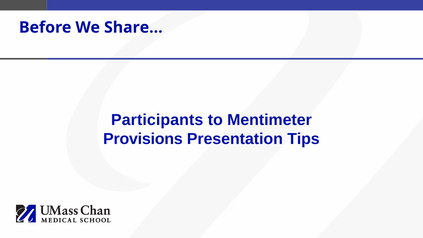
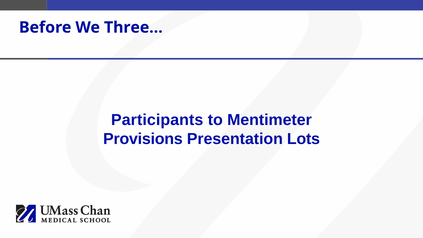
Share…: Share… -> Three…
Tips: Tips -> Lots
